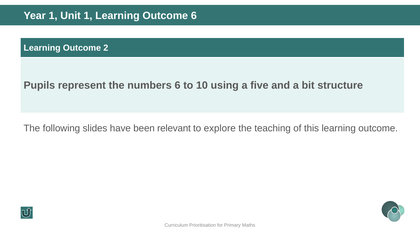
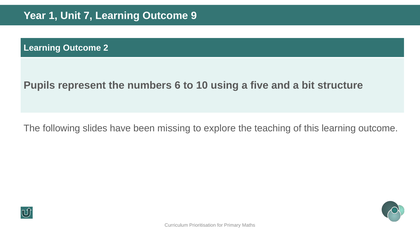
Unit 1: 1 -> 7
Outcome 6: 6 -> 9
relevant: relevant -> missing
